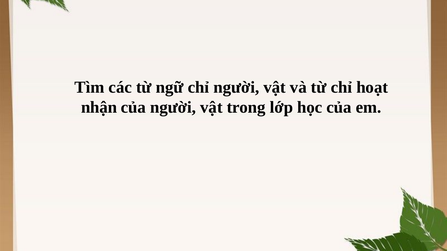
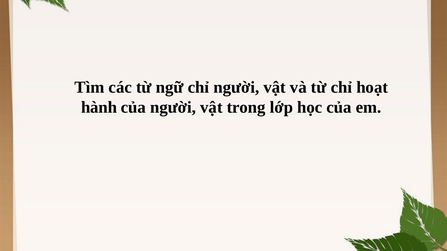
nhận: nhận -> hành
